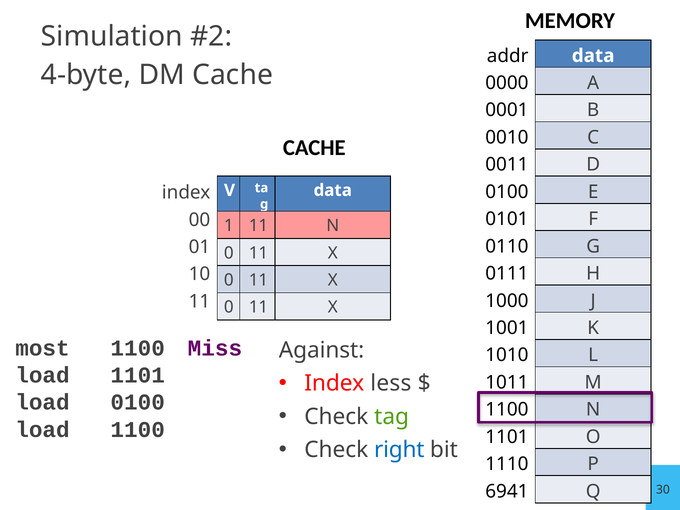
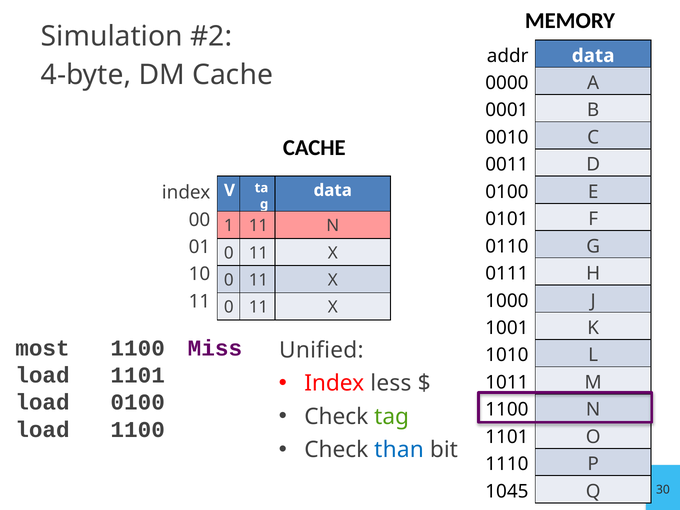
Against: Against -> Unified
right: right -> than
6941: 6941 -> 1045
